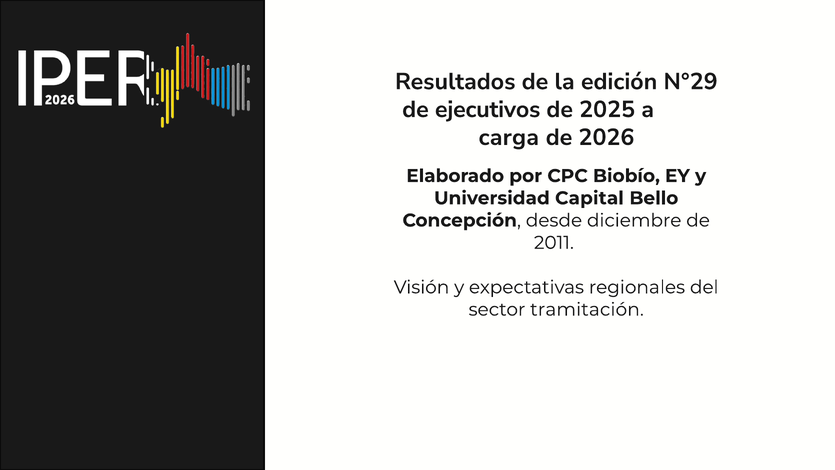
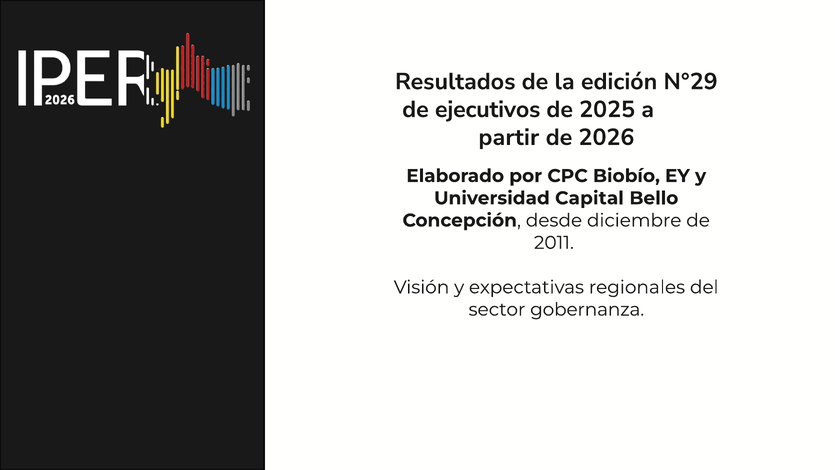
carga: carga -> partir
tramitación: tramitación -> gobernanza
